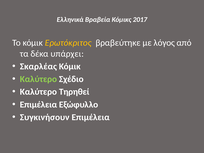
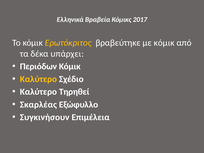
με λόγος: λόγος -> κόμικ
Σκαρλέας: Σκαρλέας -> Περιόδων
Καλύτερο at (38, 79) colour: light green -> yellow
Επιμέλεια at (38, 105): Επιμέλεια -> Σκαρλέας
